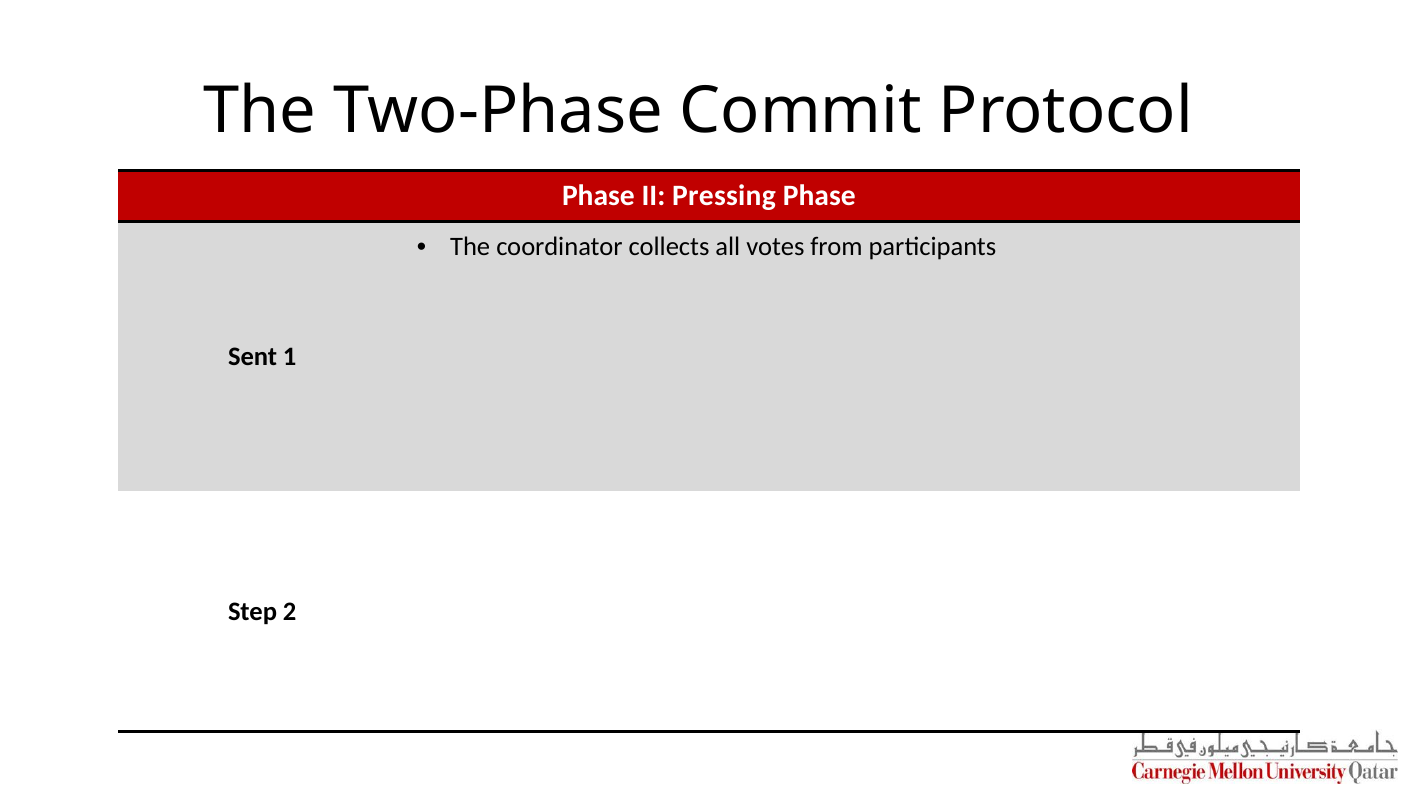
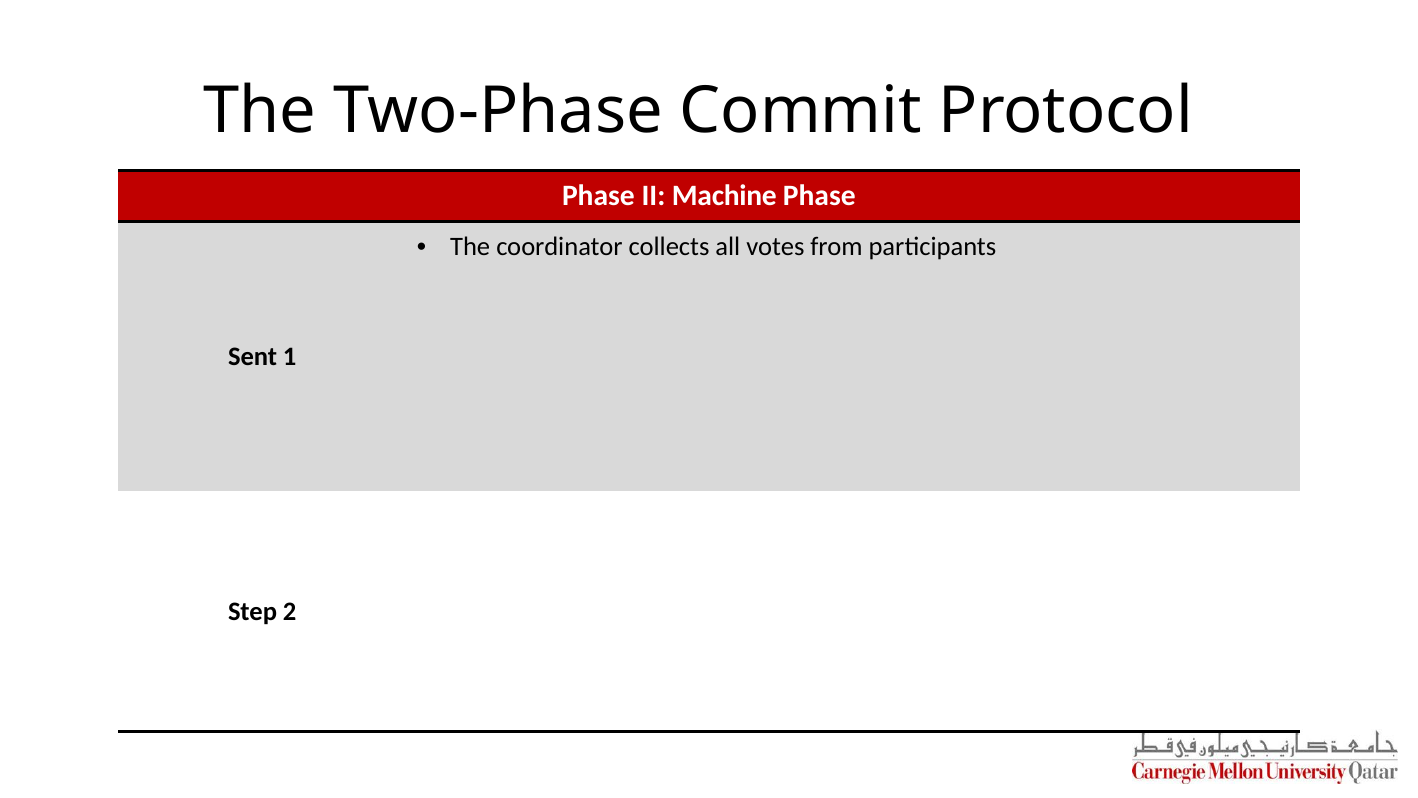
Pressing: Pressing -> Machine
